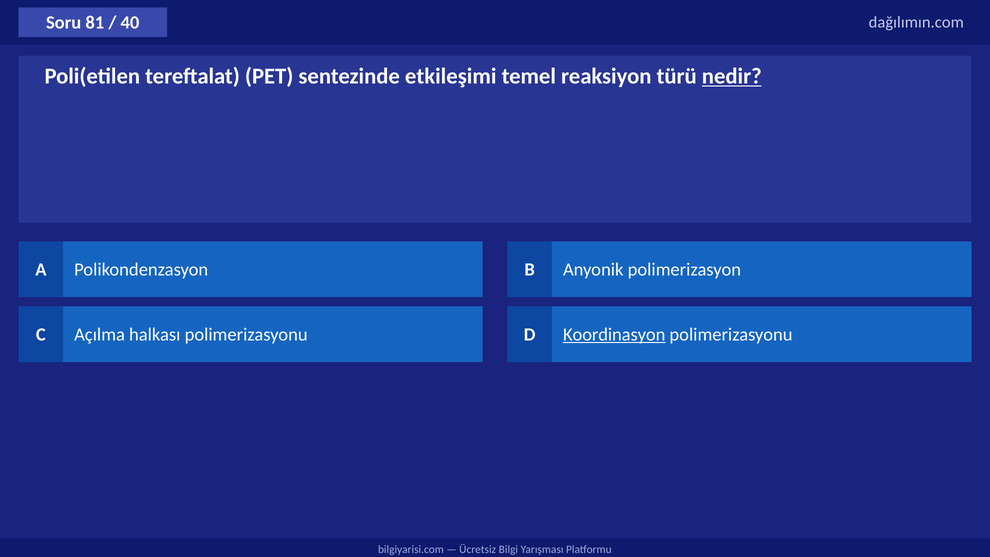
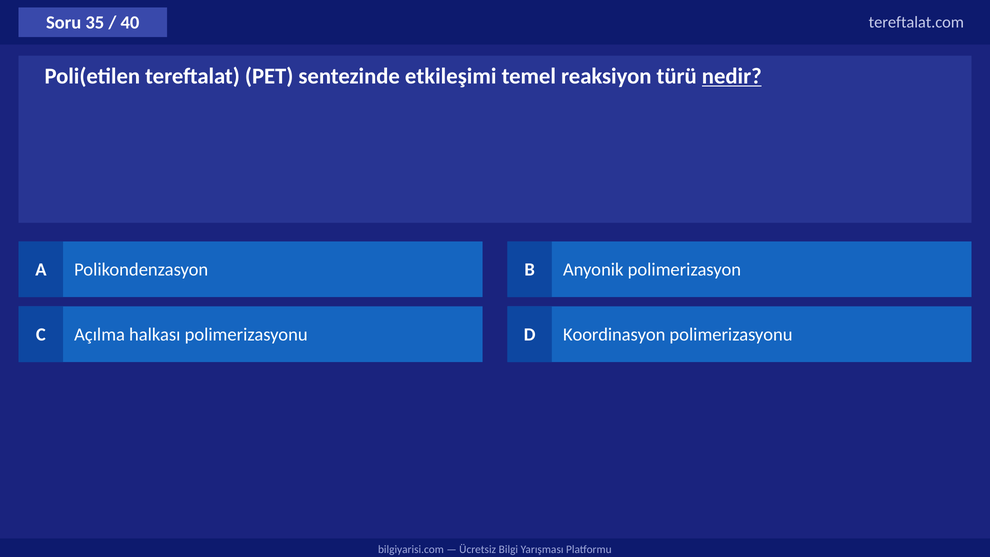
81: 81 -> 35
dağılımın.com: dağılımın.com -> tereftalat.com
Koordinasyon underline: present -> none
